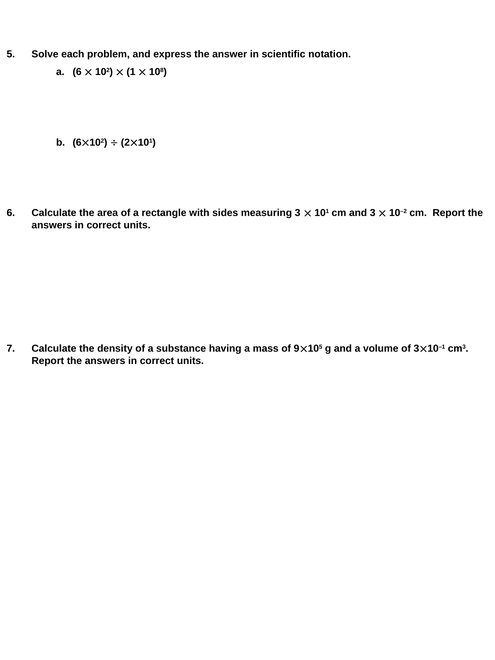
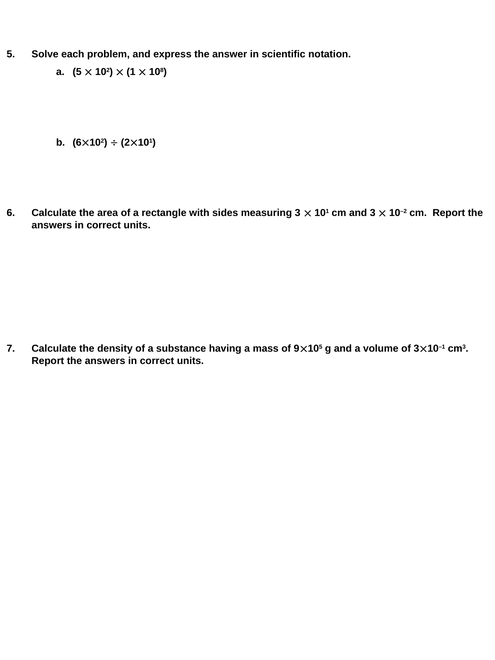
a 6: 6 -> 5
